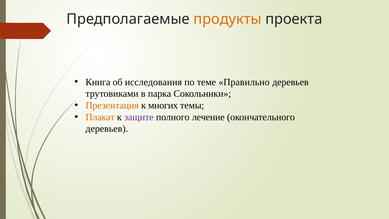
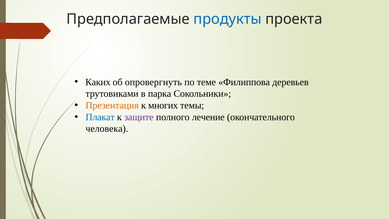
продукты colour: orange -> blue
Книга: Книга -> Каких
исследования: исследования -> опровергнуть
Правильно: Правильно -> Филиппова
Плакат colour: orange -> blue
деревьев at (107, 129): деревьев -> человека
